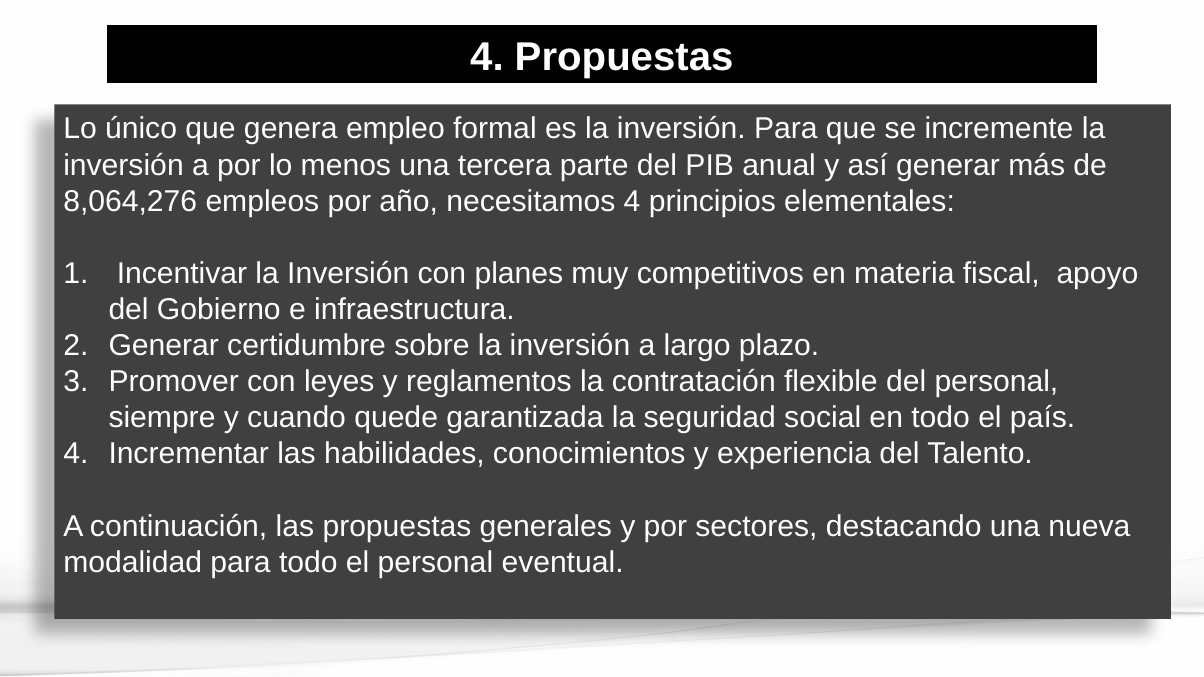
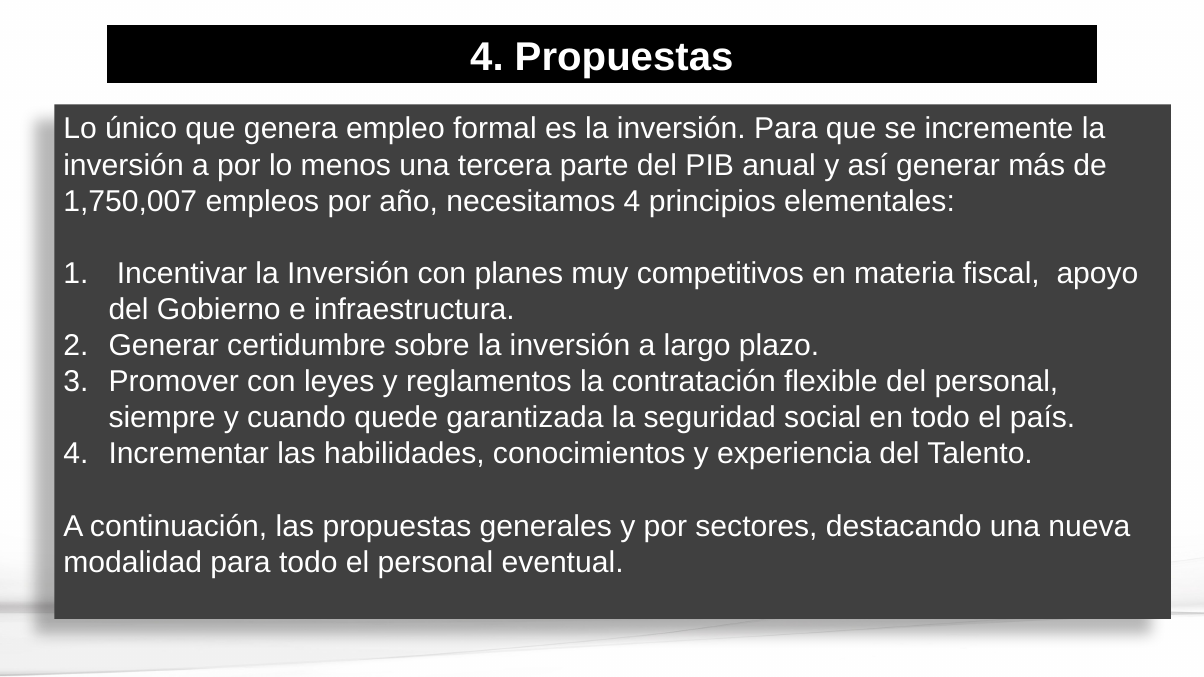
8,064,276: 8,064,276 -> 1,750,007
